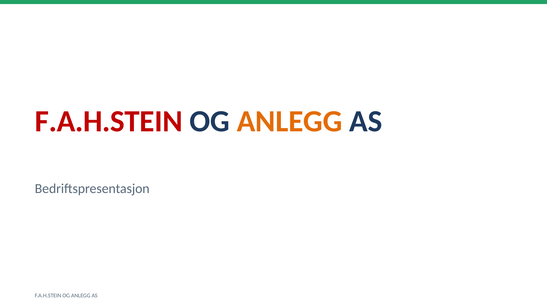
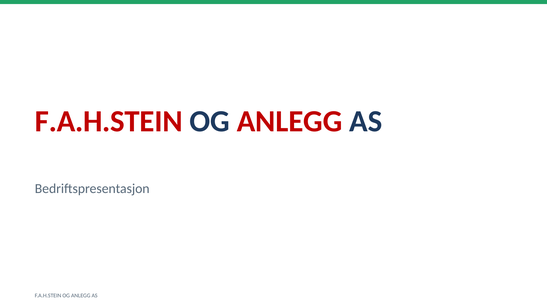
ANLEGG at (290, 121) colour: orange -> red
